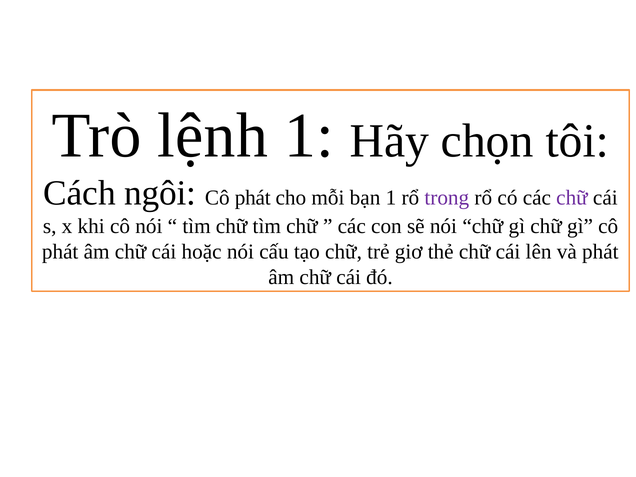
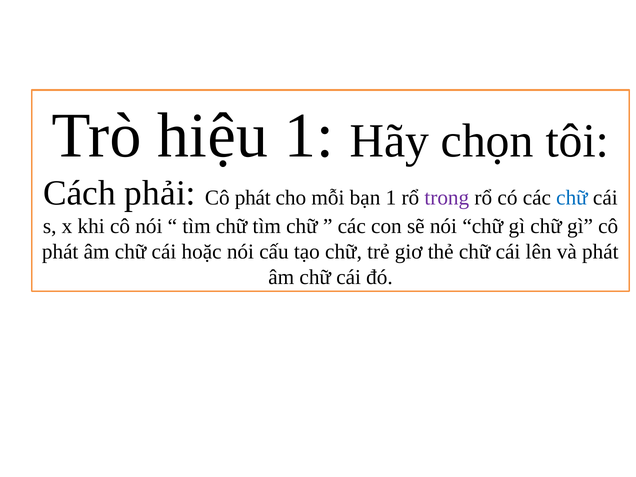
lệnh: lệnh -> hiệu
ngôi: ngôi -> phải
chữ at (572, 198) colour: purple -> blue
